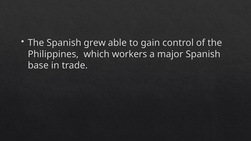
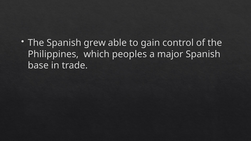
workers: workers -> peoples
